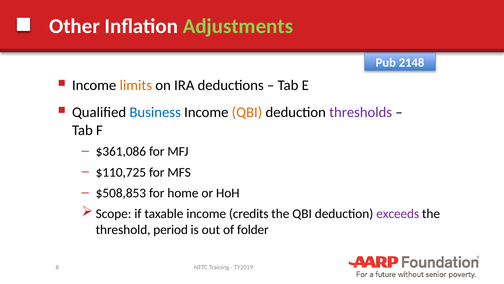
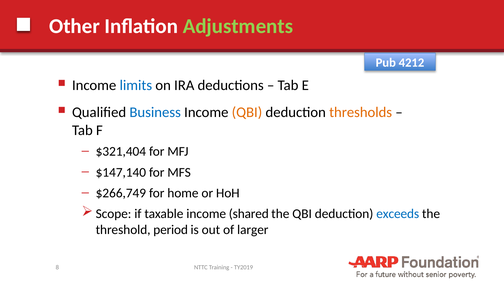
2148: 2148 -> 4212
limits colour: orange -> blue
thresholds colour: purple -> orange
$361,086: $361,086 -> $321,404
$110,725: $110,725 -> $147,140
$508,853: $508,853 -> $266,749
credits: credits -> shared
exceeds colour: purple -> blue
folder: folder -> larger
